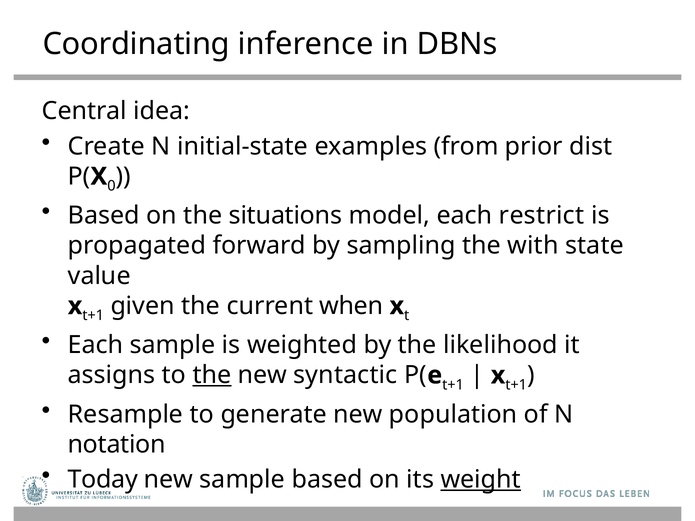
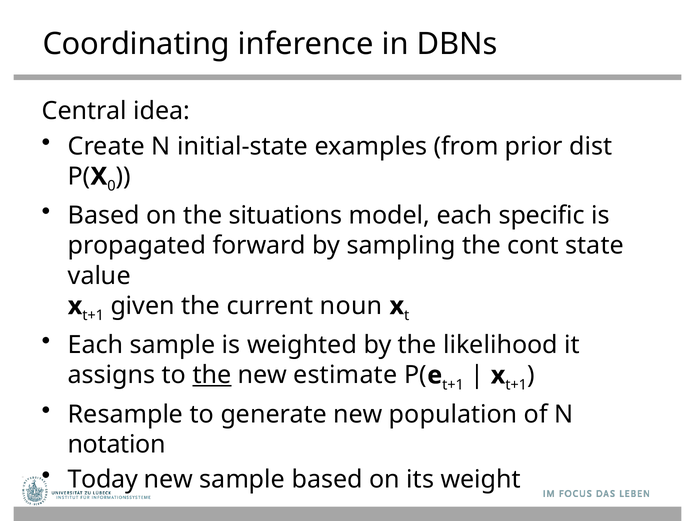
restrict: restrict -> specific
with: with -> cont
when: when -> noun
syntactic: syntactic -> estimate
weight underline: present -> none
